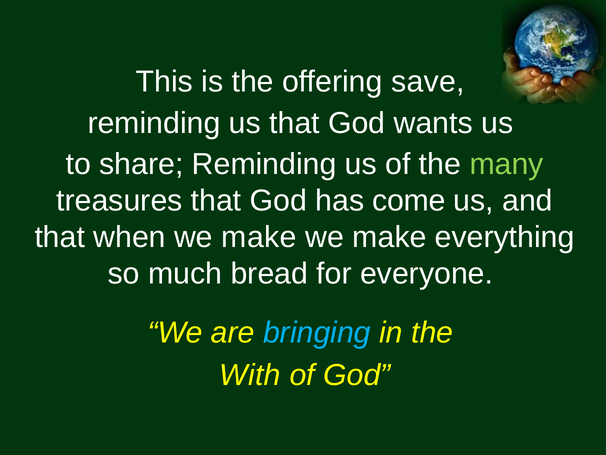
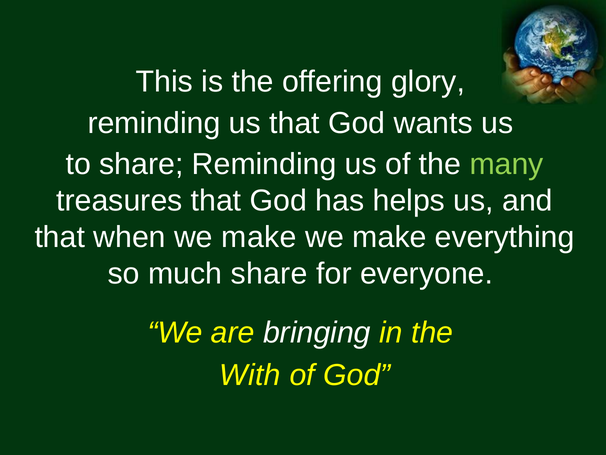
save: save -> glory
come: come -> helps
much bread: bread -> share
bringing colour: light blue -> white
